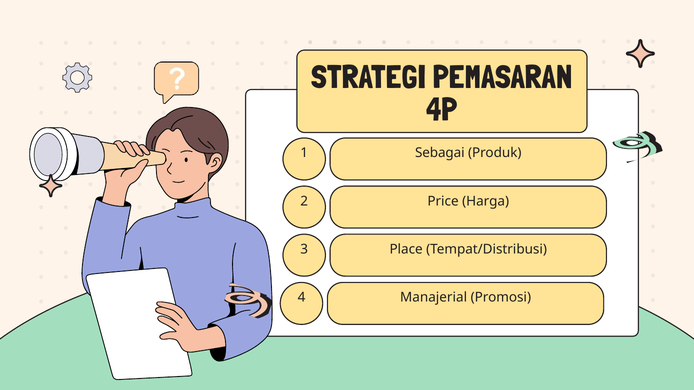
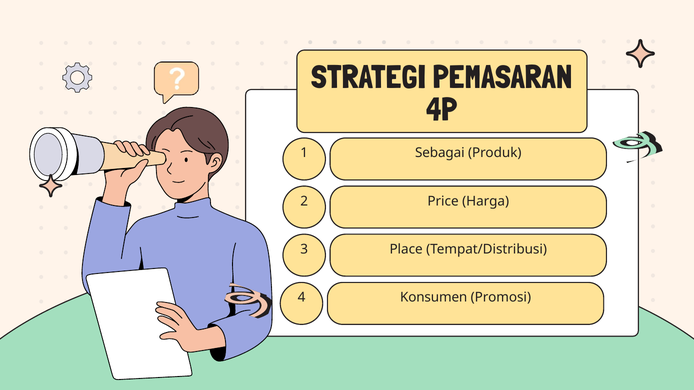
Manajerial: Manajerial -> Konsumen
